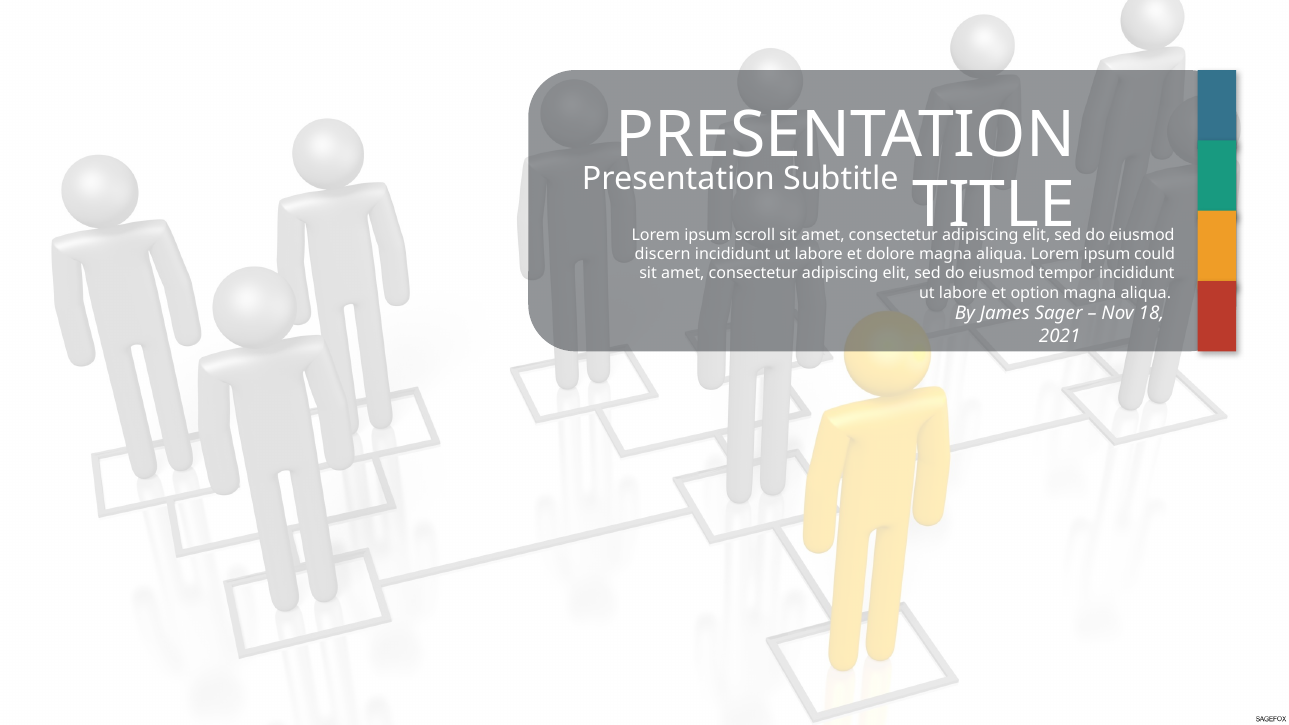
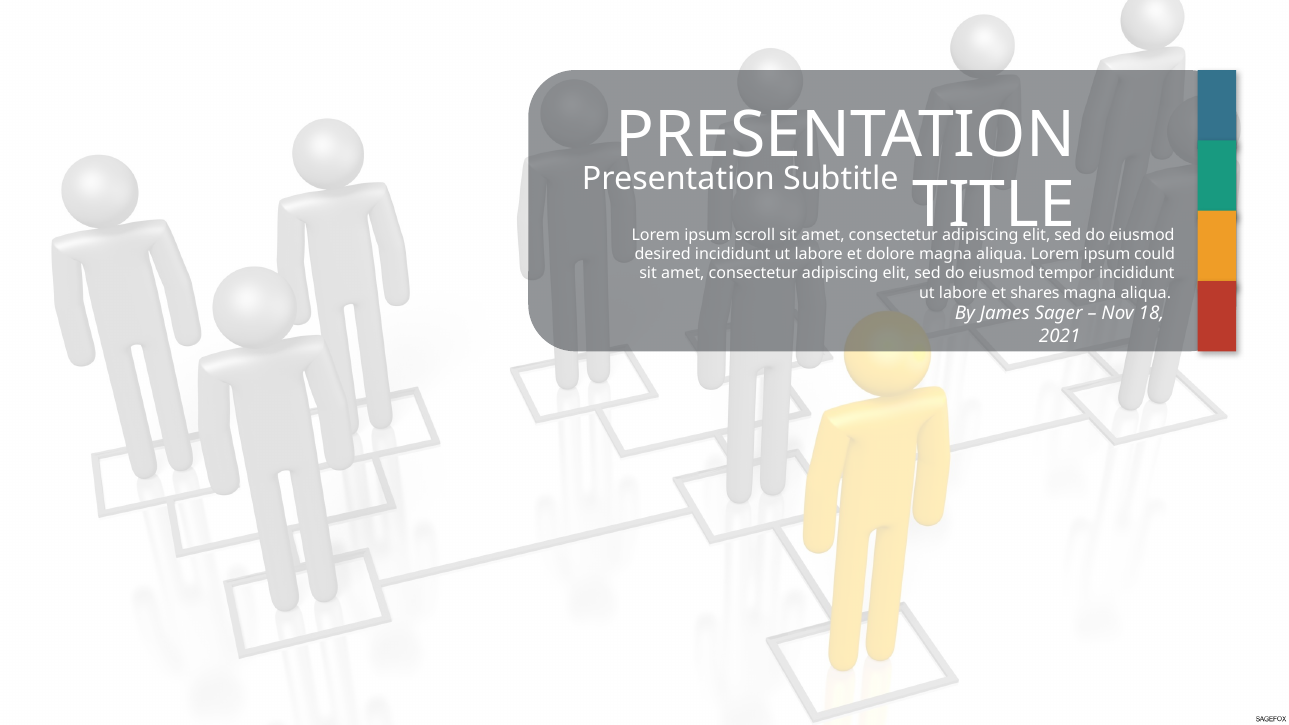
discern: discern -> desired
option: option -> shares
